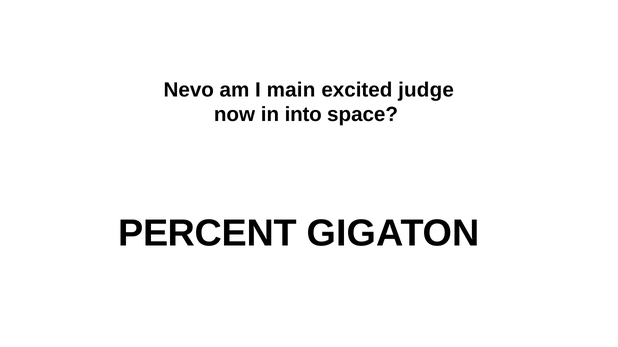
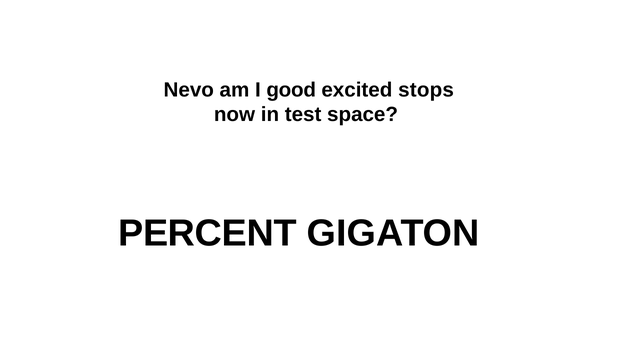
main: main -> good
judge: judge -> stops
into: into -> test
